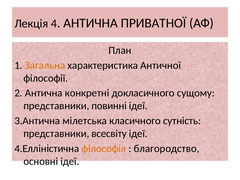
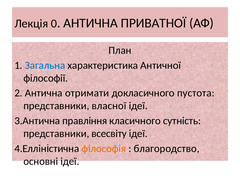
4: 4 -> 0
Загальна colour: orange -> blue
конкретні: конкретні -> отримати
сущому: сущому -> пустота
повинні: повинні -> власної
мілетська: мілетська -> правління
